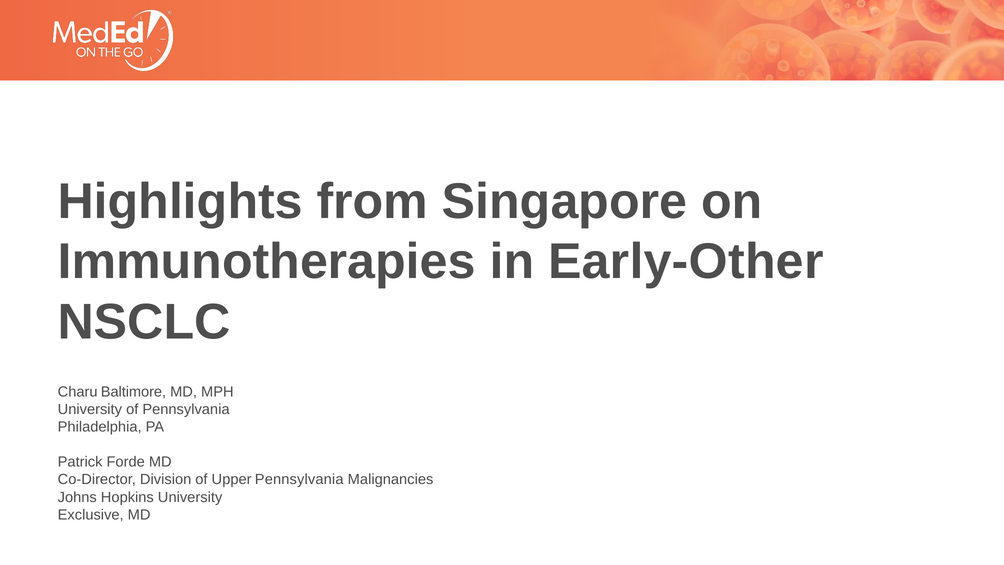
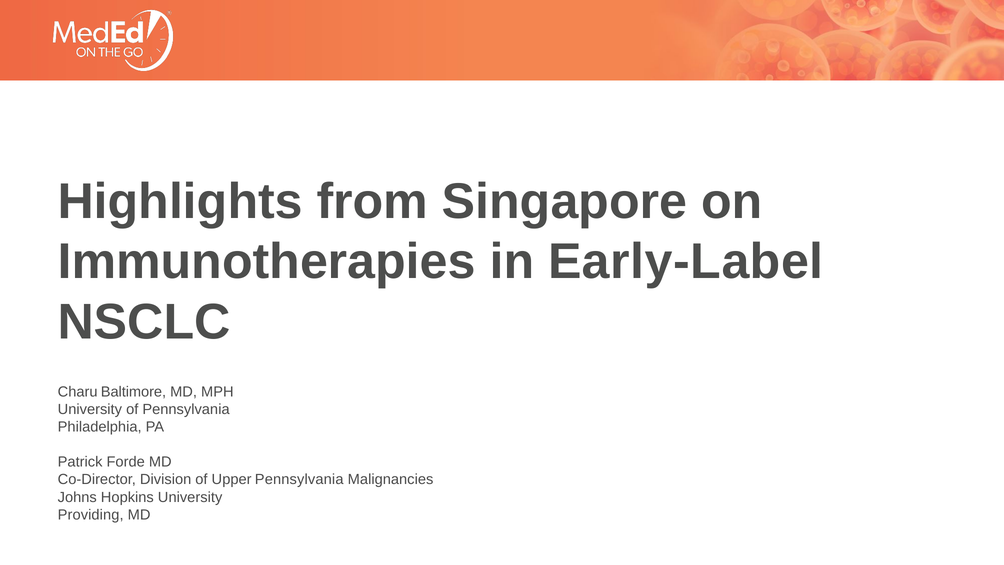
Early-Other: Early-Other -> Early-Label
Exclusive: Exclusive -> Providing
